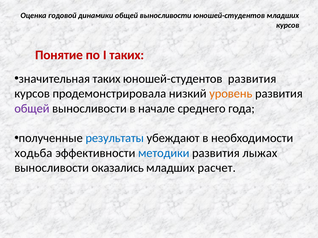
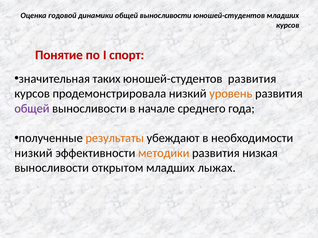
I таких: таких -> спорт
результаты colour: blue -> orange
ходьба at (33, 153): ходьба -> низкий
методики colour: blue -> orange
лыжах: лыжах -> низкая
оказались: оказались -> открытом
расчет: расчет -> лыжах
